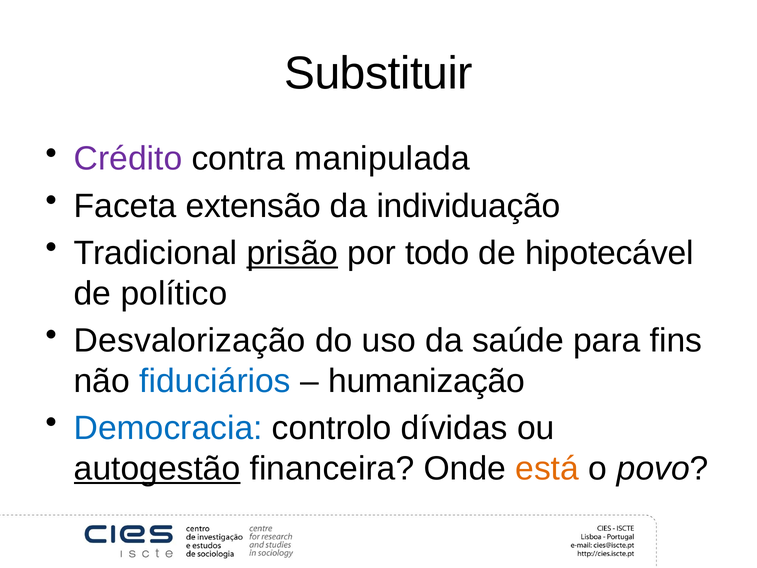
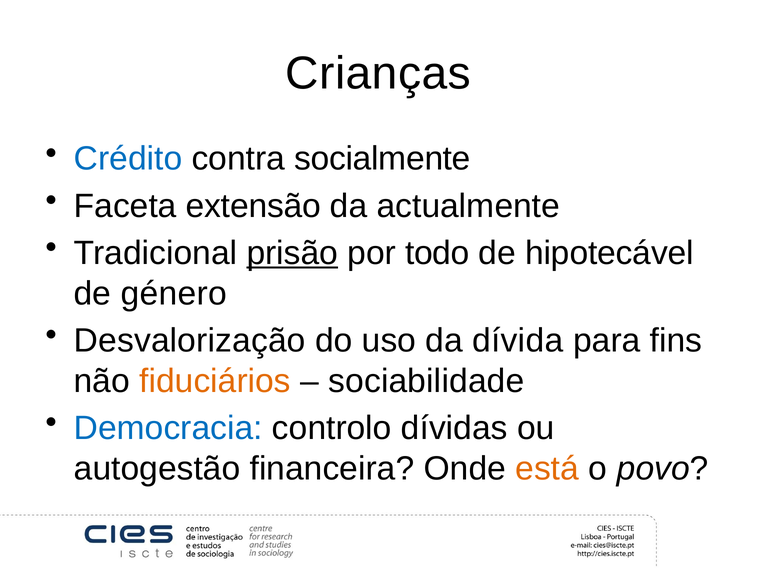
Substituir: Substituir -> Crianças
Crédito colour: purple -> blue
manipulada: manipulada -> socialmente
individuação: individuação -> actualmente
político: político -> género
saúde: saúde -> dívida
fiduciários colour: blue -> orange
humanização: humanização -> sociabilidade
autogestão underline: present -> none
